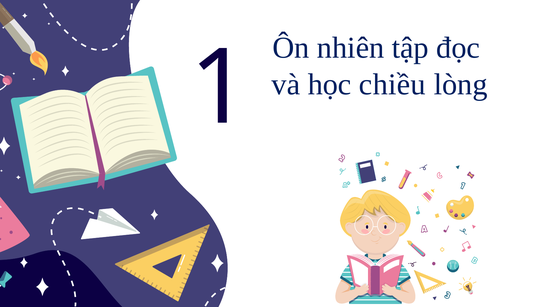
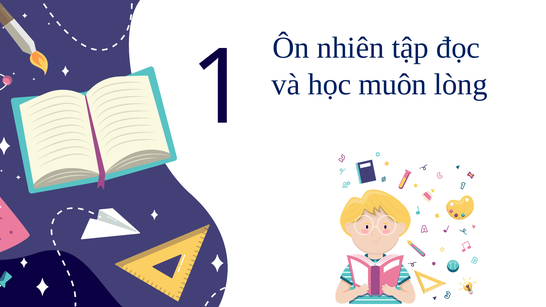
chiều: chiều -> muôn
